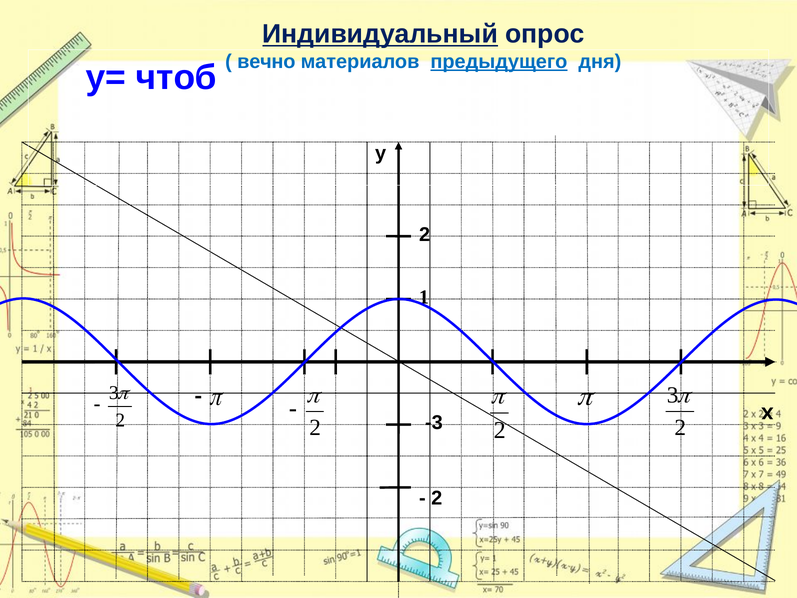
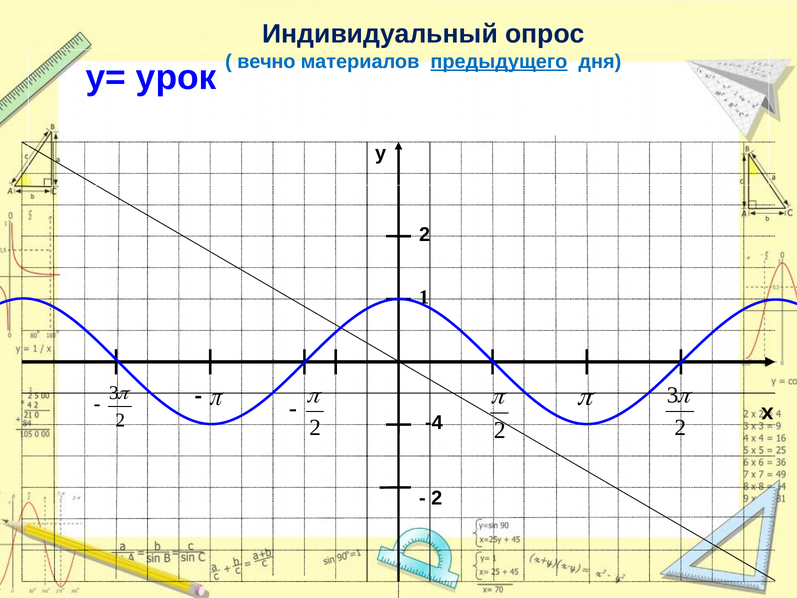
Индивидуальный underline: present -> none
чтоб: чтоб -> урок
-3: -3 -> -4
